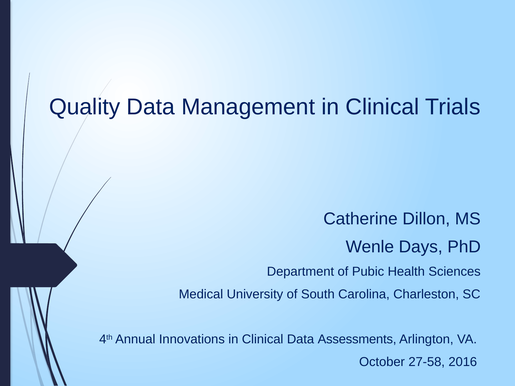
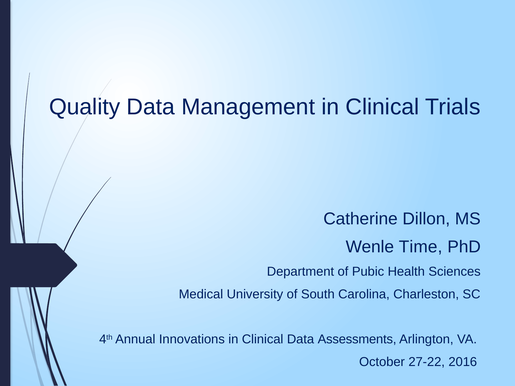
Days: Days -> Time
27-58: 27-58 -> 27-22
